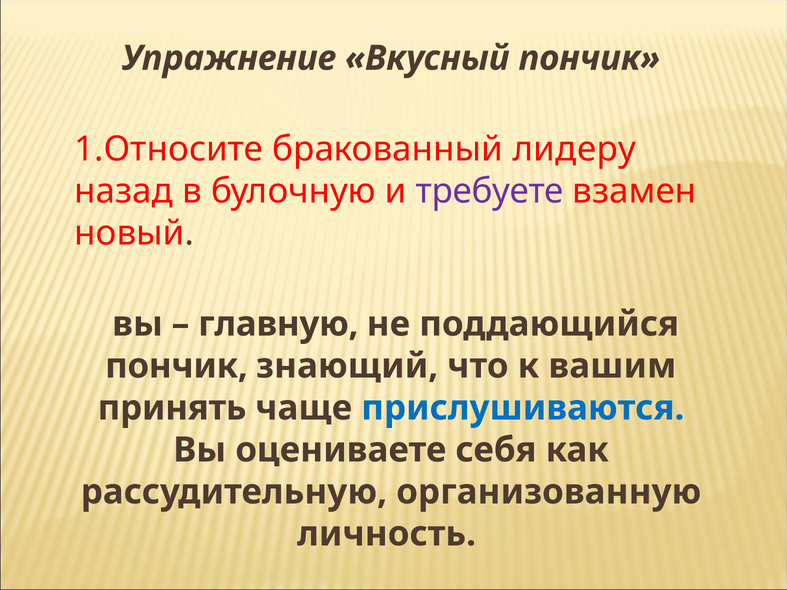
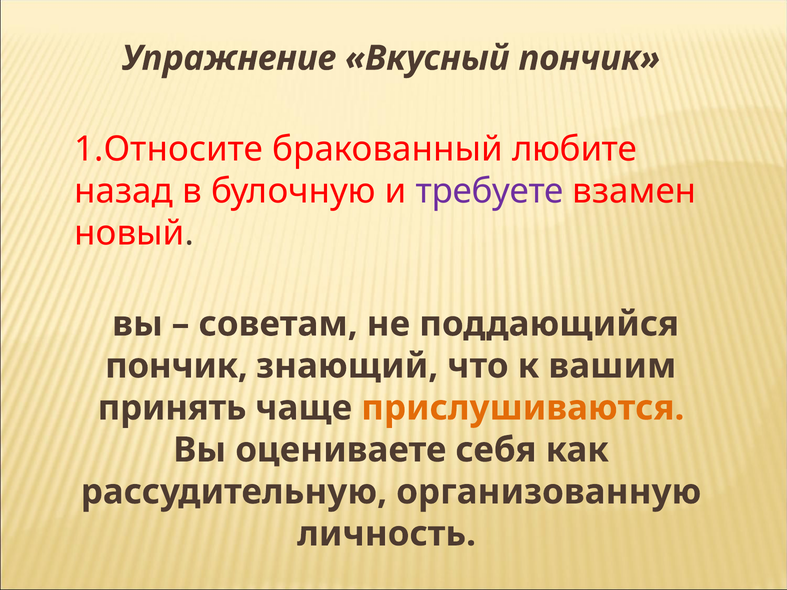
лидеру: лидеру -> любите
главную: главную -> советам
прислушиваются colour: blue -> orange
